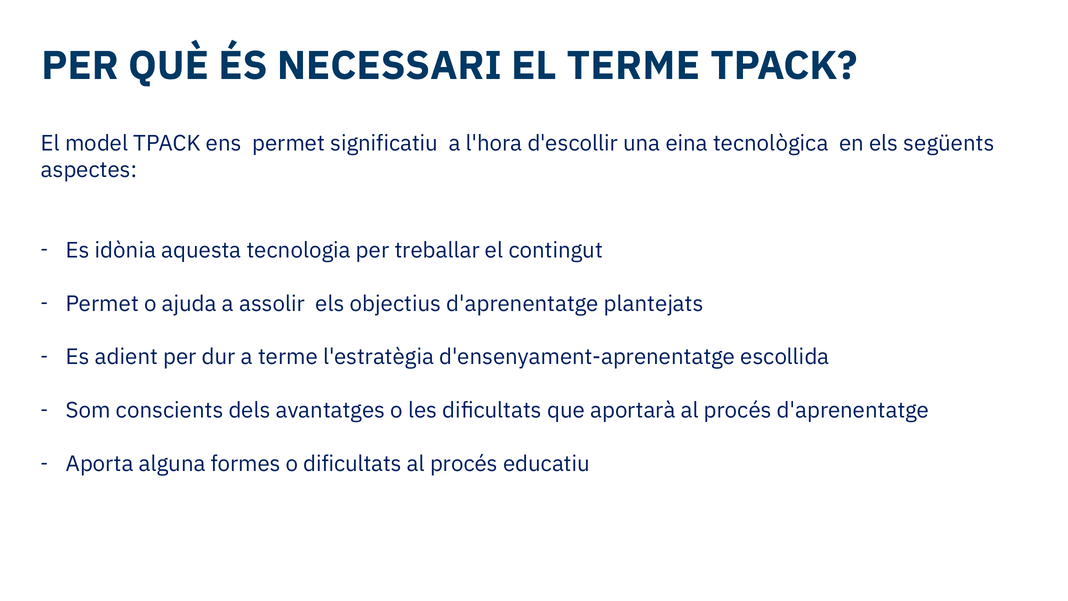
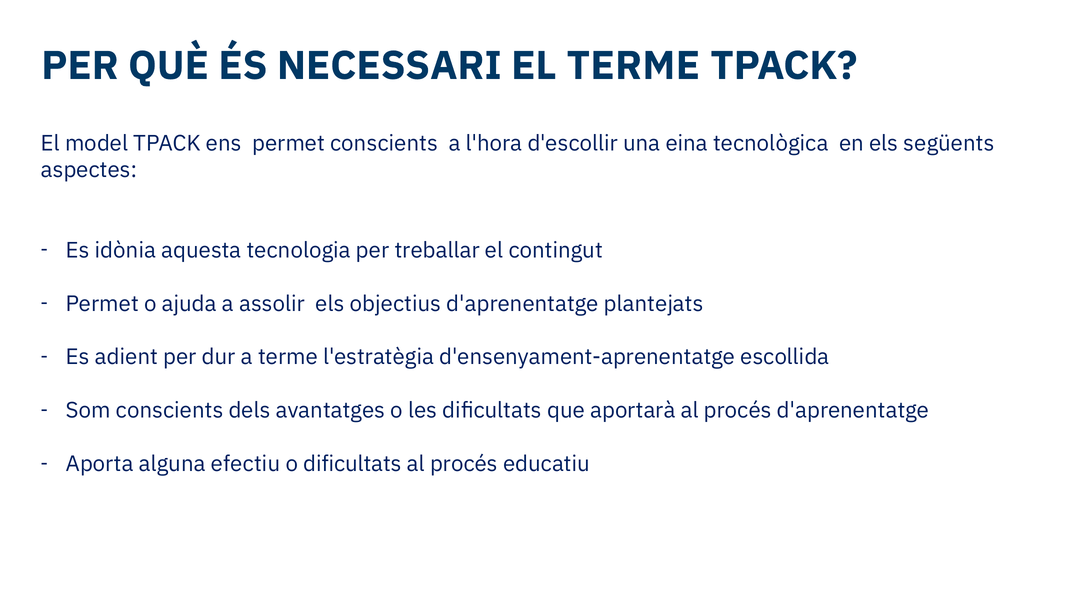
permet significatiu: significatiu -> conscients
formes: formes -> efectiu
